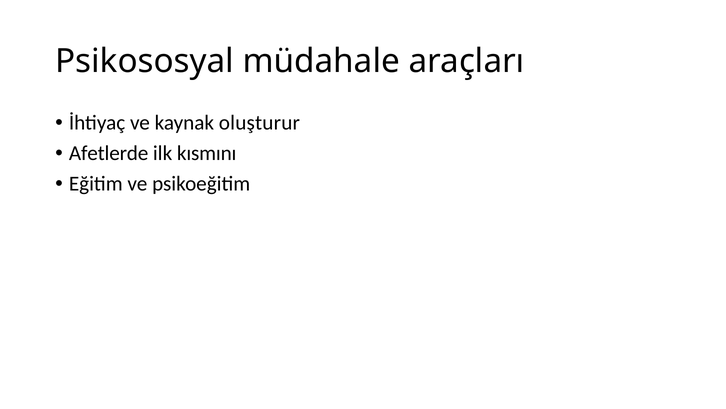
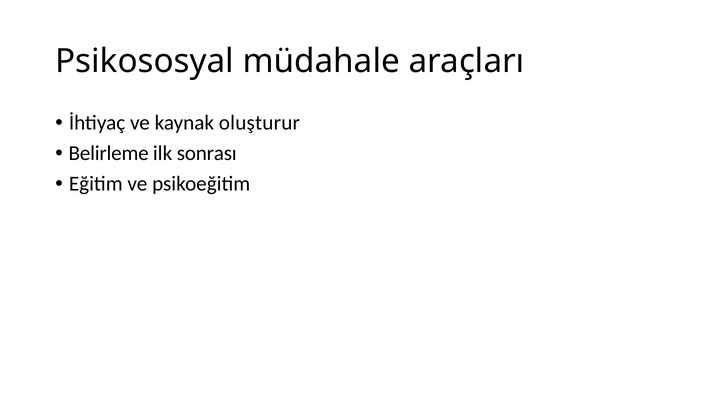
Afetlerde: Afetlerde -> Belirleme
kısmını: kısmını -> sonrası
